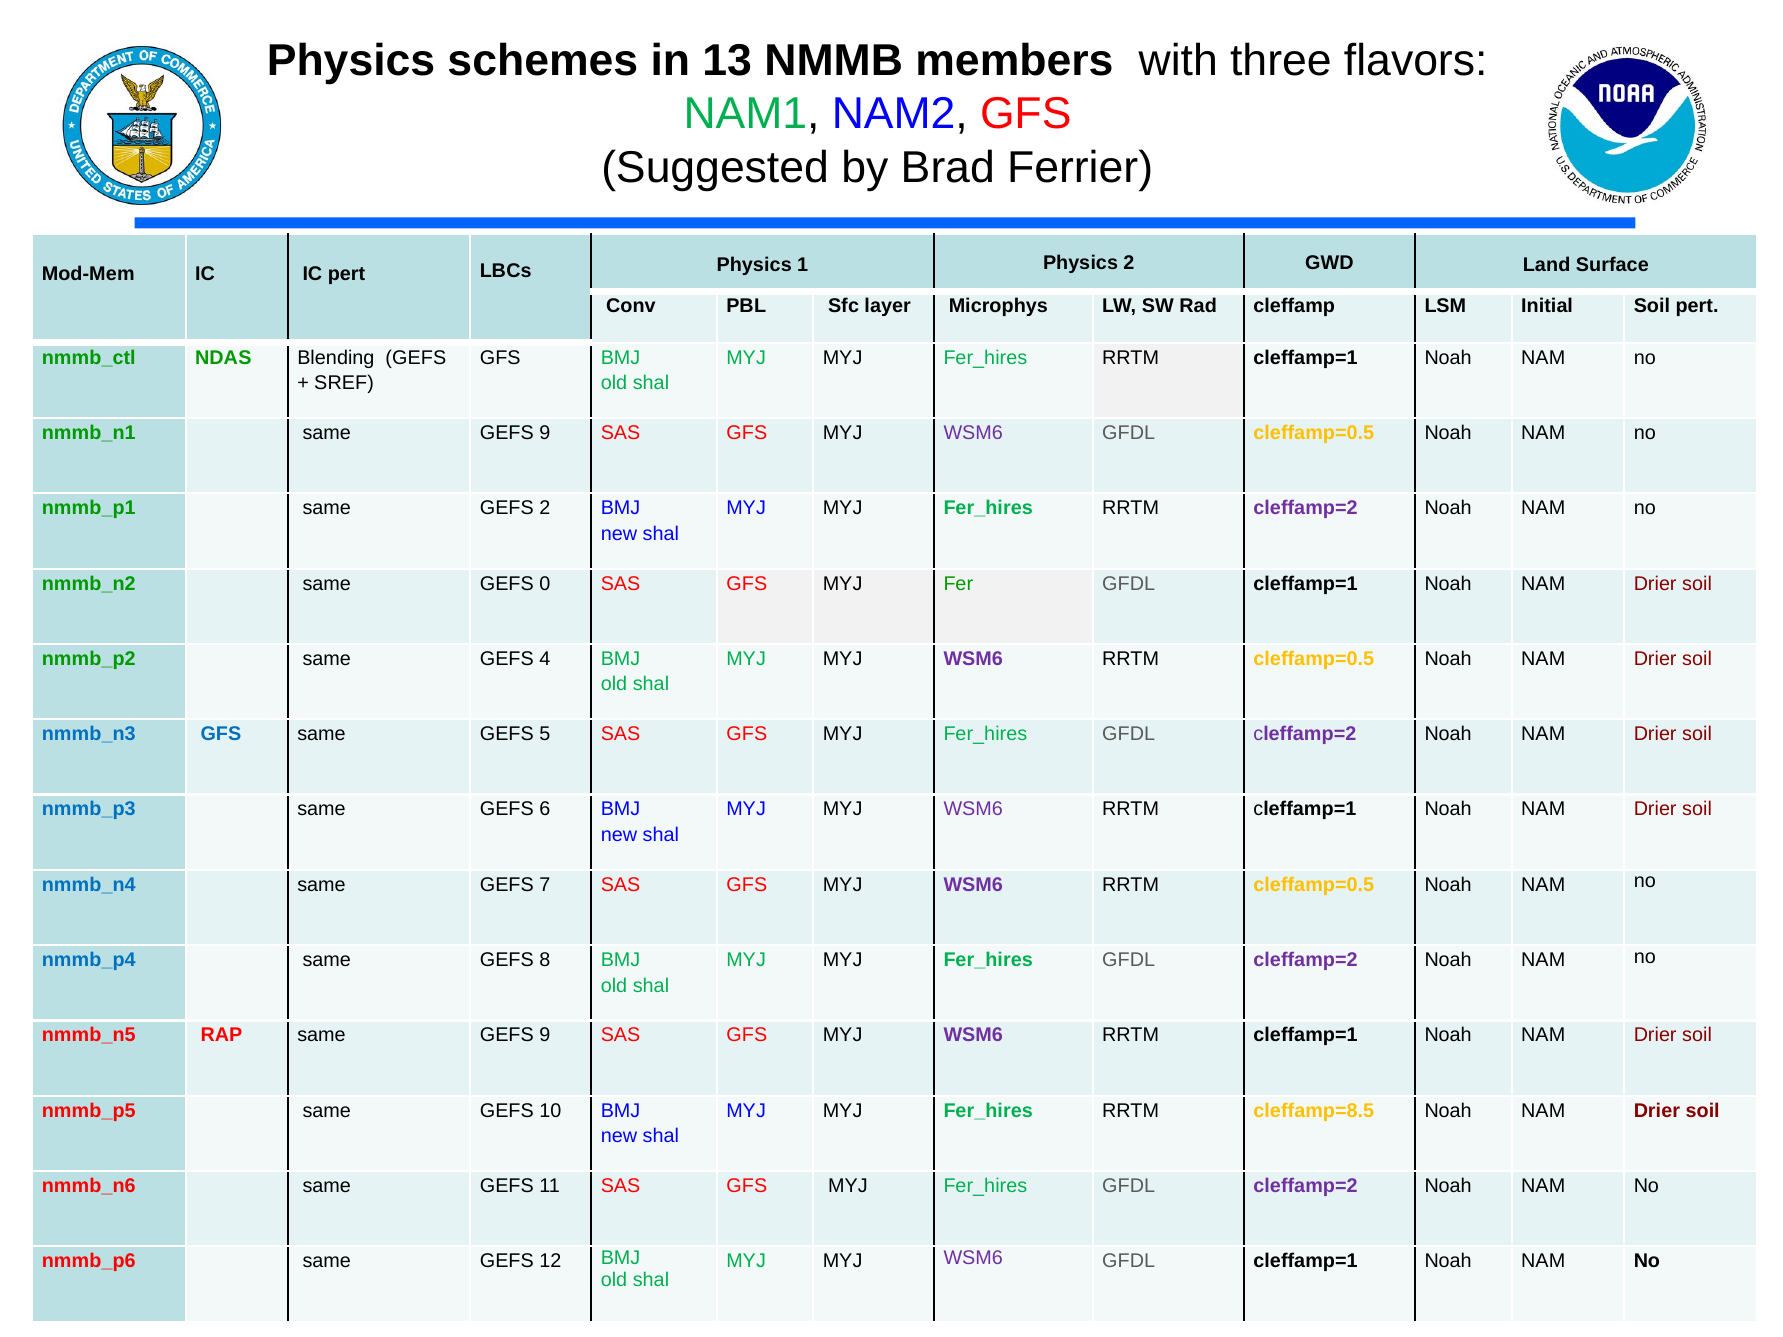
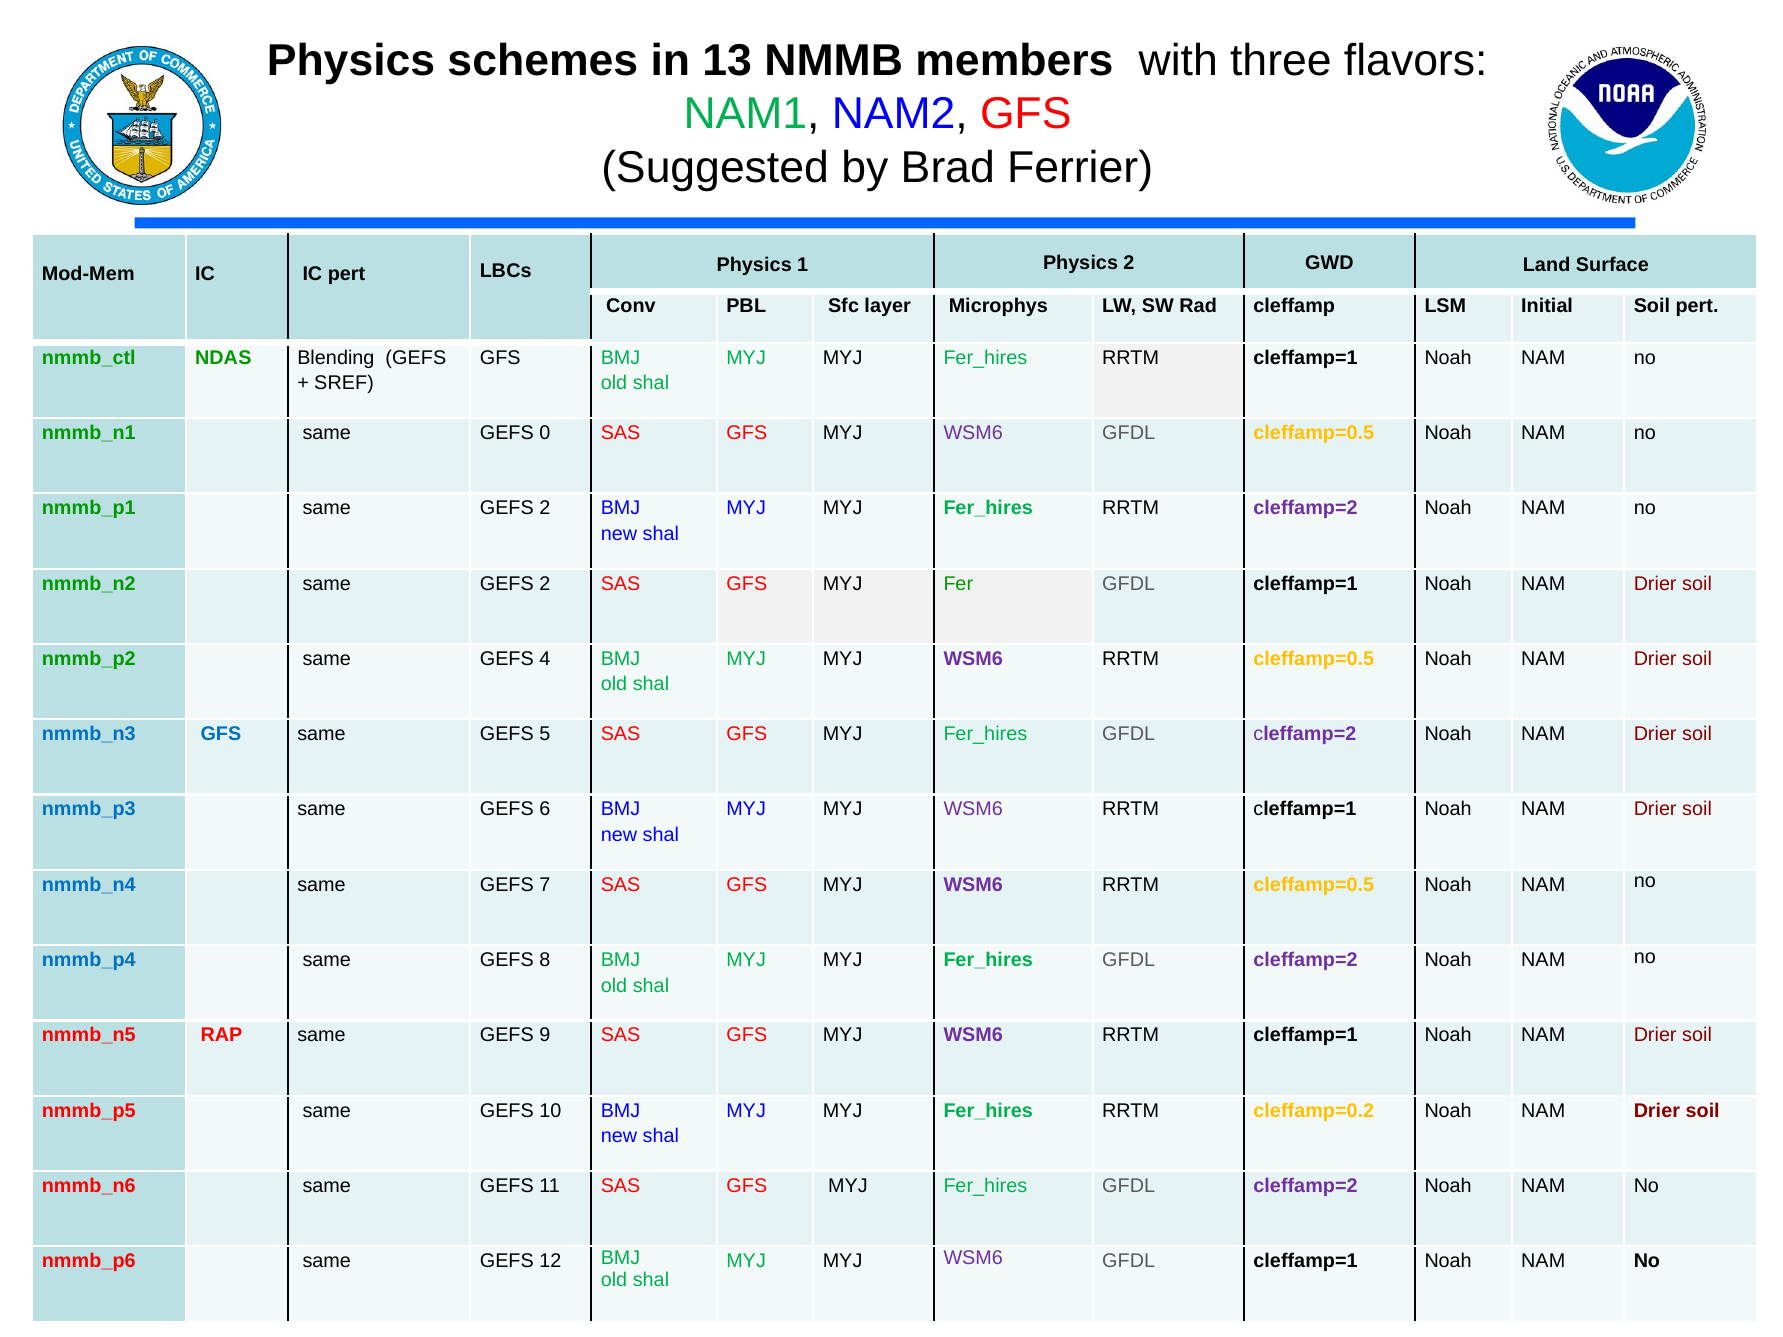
9 at (545, 433): 9 -> 0
0 at (545, 584): 0 -> 2
cleffamp=8.5: cleffamp=8.5 -> cleffamp=0.2
